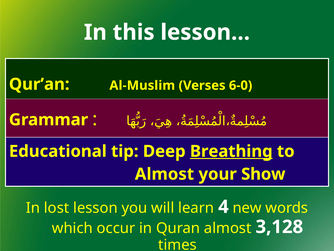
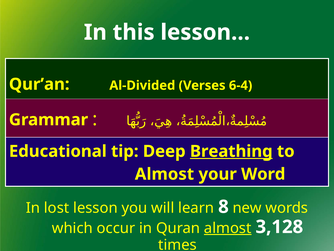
Al-Muslim: Al-Muslim -> Al-Divided
6-0: 6-0 -> 6-4
Show: Show -> Word
4: 4 -> 8
almost at (228, 228) underline: none -> present
